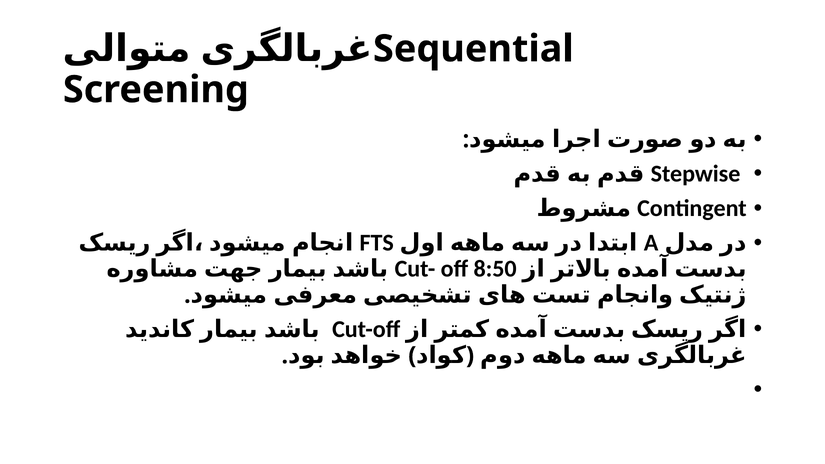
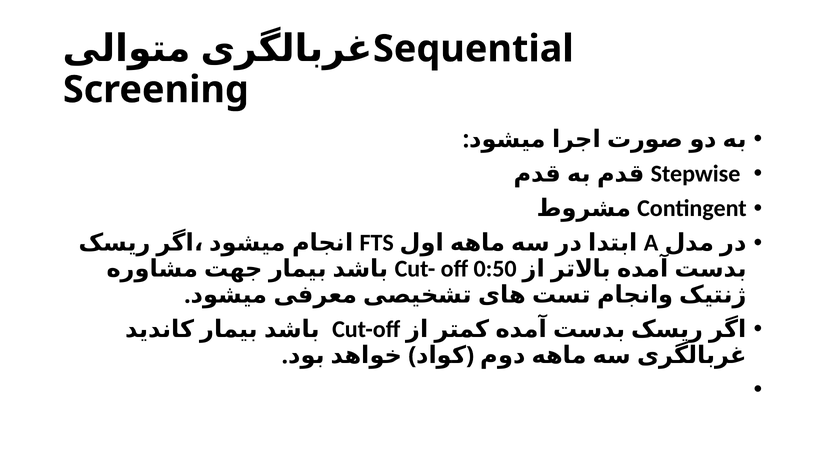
8:50: 8:50 -> 0:50
